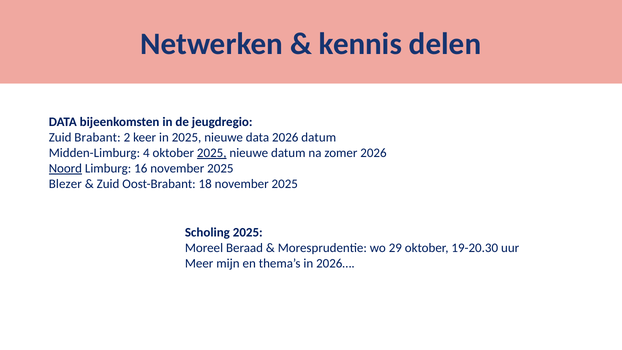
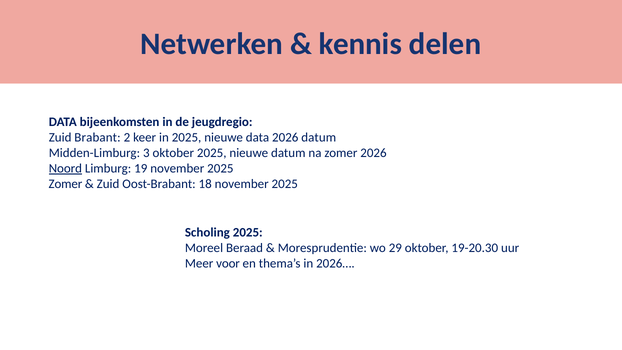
4: 4 -> 3
2025 at (212, 153) underline: present -> none
16: 16 -> 19
Blezer at (65, 184): Blezer -> Zomer
mijn: mijn -> voor
